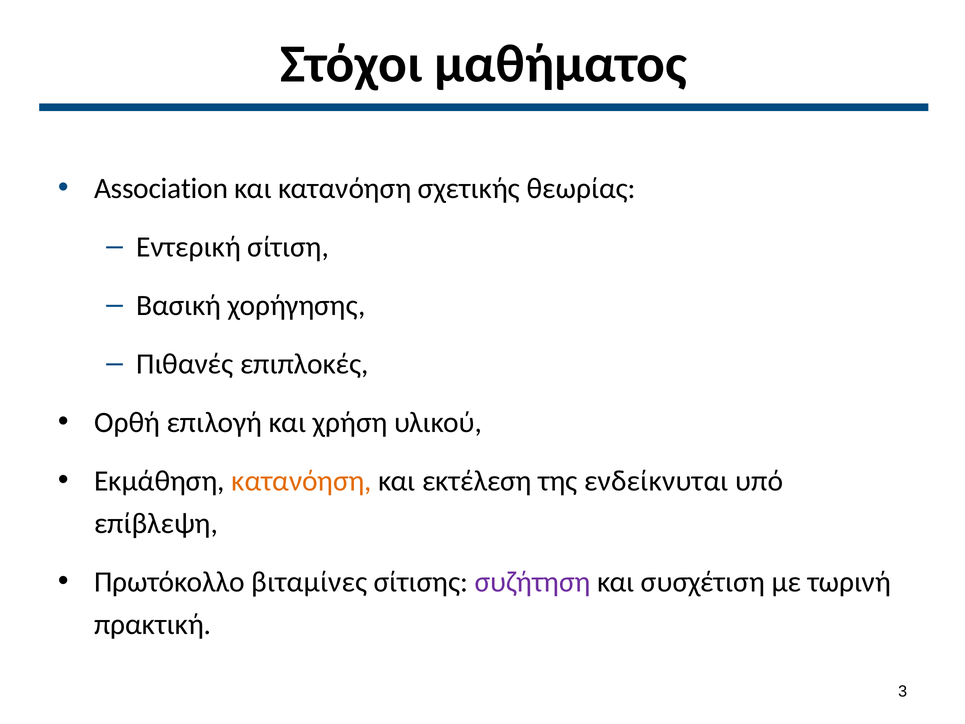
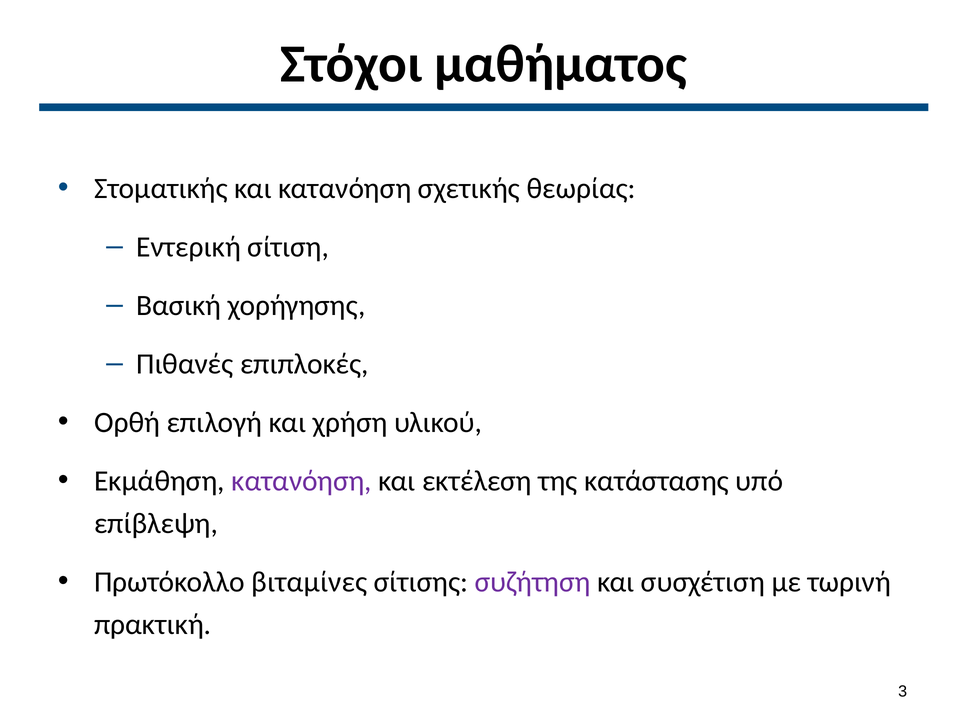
Association: Association -> Στοματικής
κατανόηση at (302, 481) colour: orange -> purple
ενδείκνυται: ενδείκνυται -> κατάστασης
